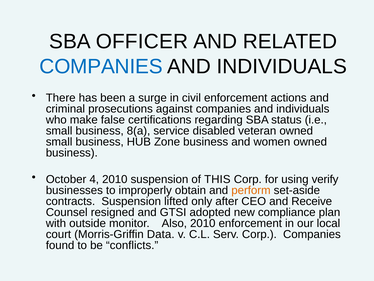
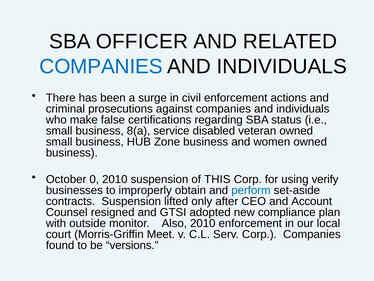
4: 4 -> 0
perform colour: orange -> blue
Receive: Receive -> Account
Data: Data -> Meet
conflicts: conflicts -> versions
